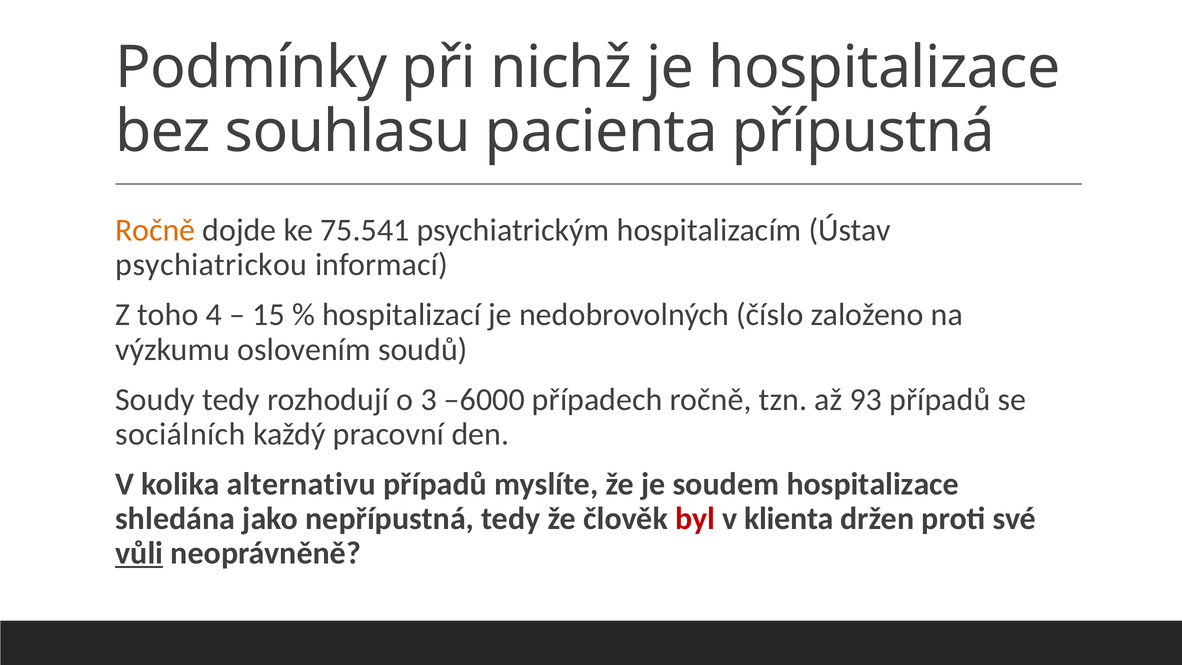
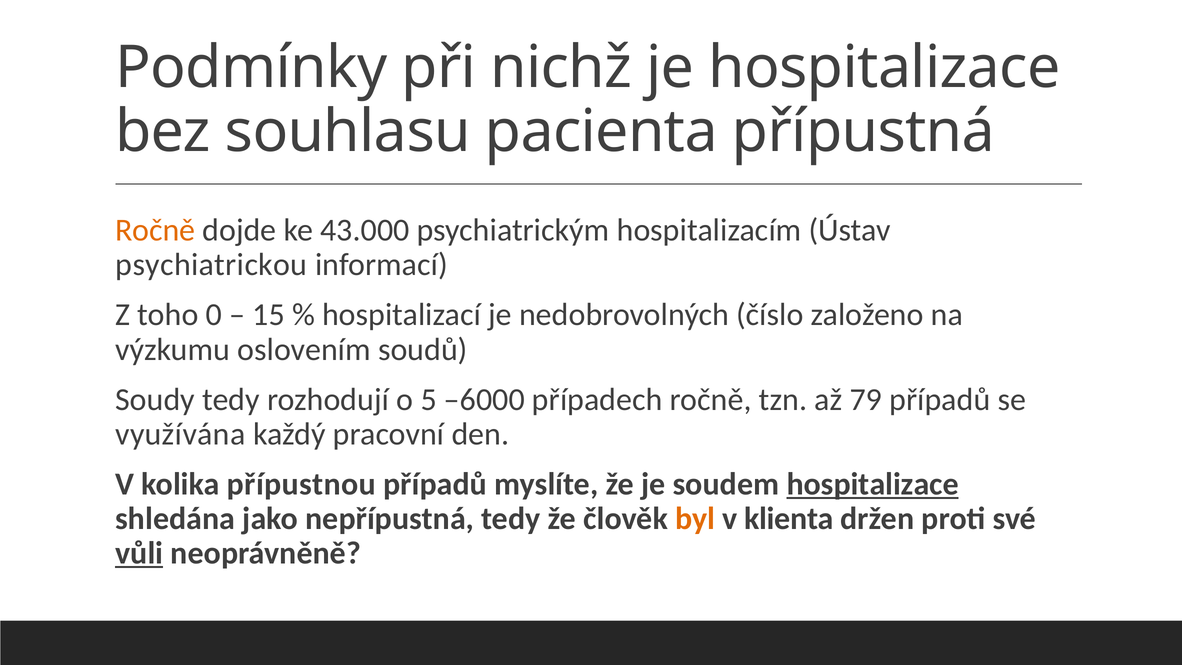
75.541: 75.541 -> 43.000
4: 4 -> 0
3: 3 -> 5
93: 93 -> 79
sociálních: sociálních -> využívána
alternativu: alternativu -> přípustnou
hospitalizace at (873, 484) underline: none -> present
byl colour: red -> orange
